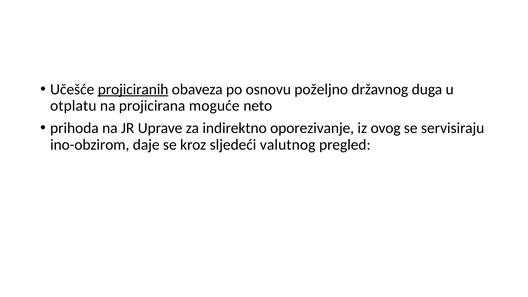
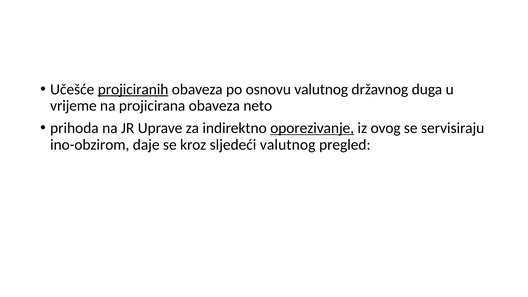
osnovu poželjno: poželjno -> valutnog
otplatu: otplatu -> vrijeme
projicirana moguće: moguće -> obaveza
oporezivanje underline: none -> present
